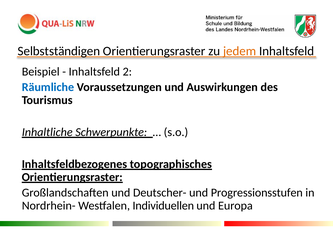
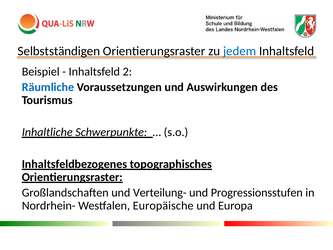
jedem colour: orange -> blue
Deutscher-: Deutscher- -> Verteilung-
Individuellen: Individuellen -> Europäische
